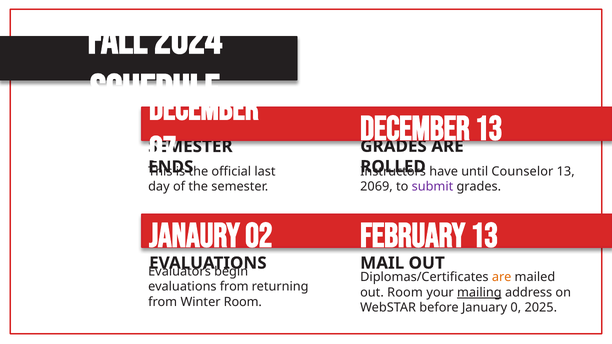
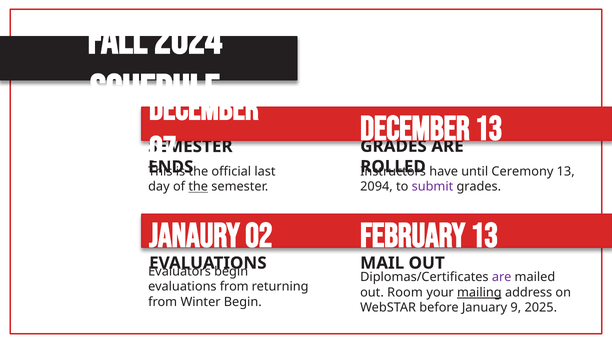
Counselor: Counselor -> Ceremony
the at (198, 187) underline: none -> present
2069: 2069 -> 2094
are at (502, 277) colour: orange -> purple
Winter Room: Room -> Begin
0: 0 -> 9
